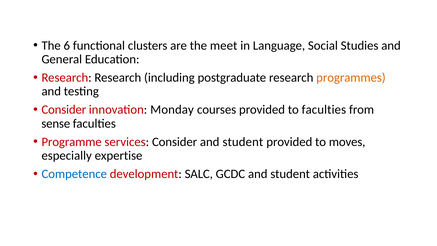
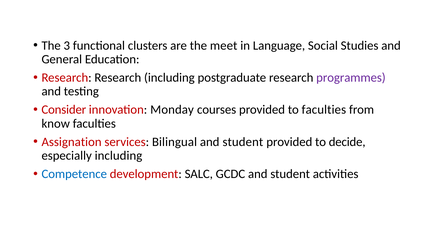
6: 6 -> 3
programmes colour: orange -> purple
sense: sense -> know
Programme: Programme -> Assignation
services Consider: Consider -> Bilingual
moves: moves -> decide
especially expertise: expertise -> including
